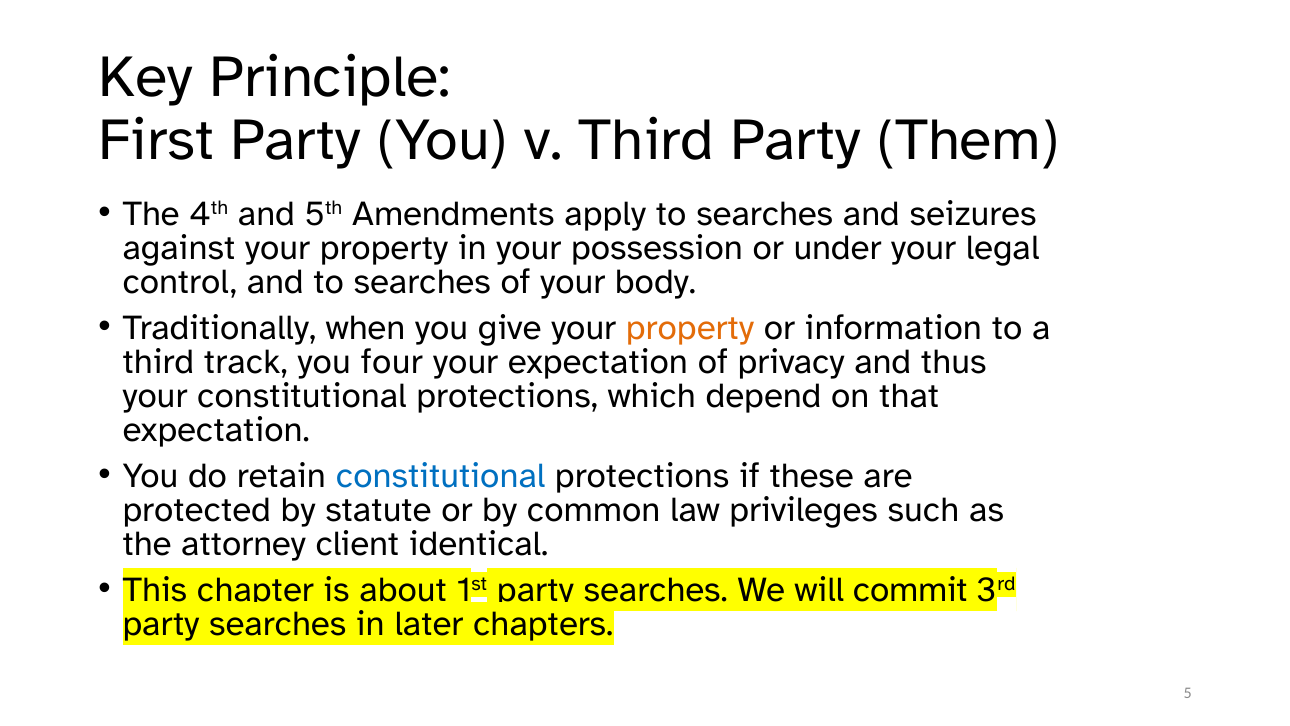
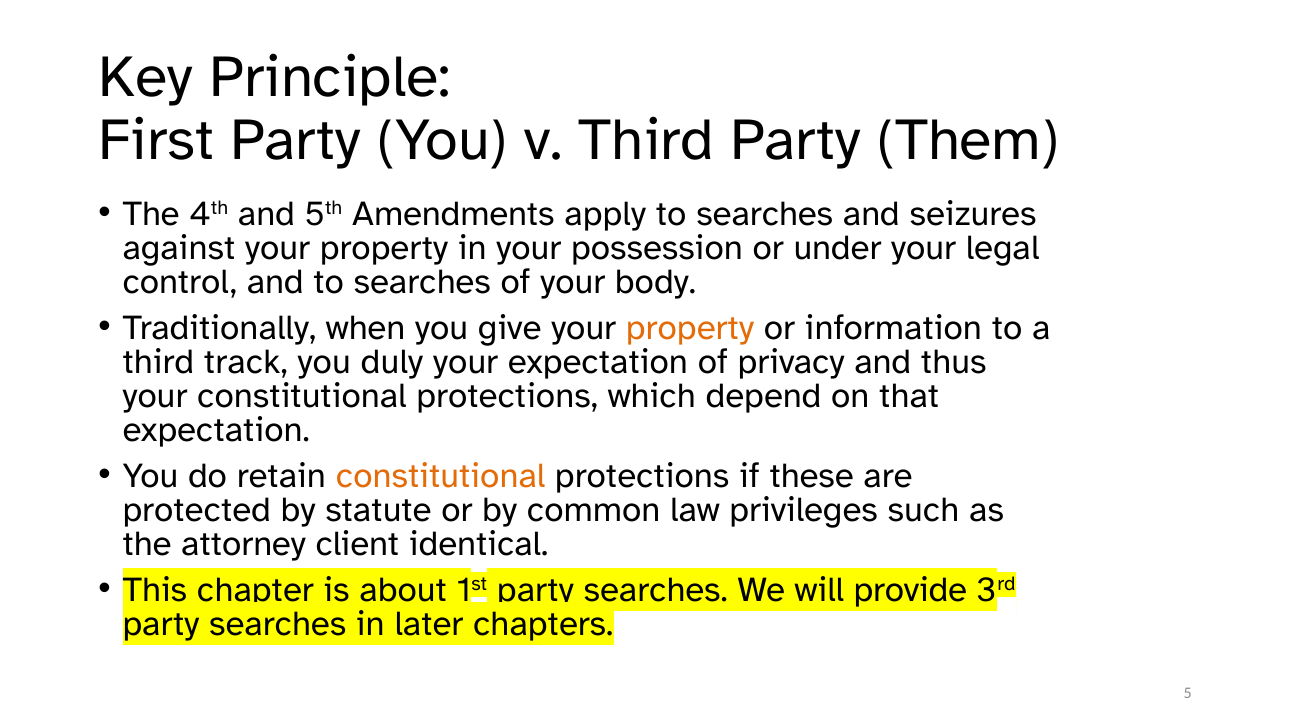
four: four -> duly
constitutional at (441, 475) colour: blue -> orange
commit: commit -> provide
